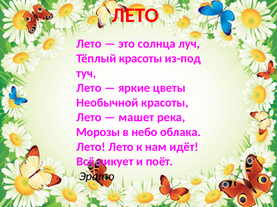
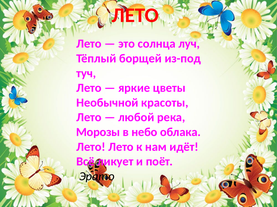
Тёплый красоты: красоты -> борщей
машет: машет -> любой
